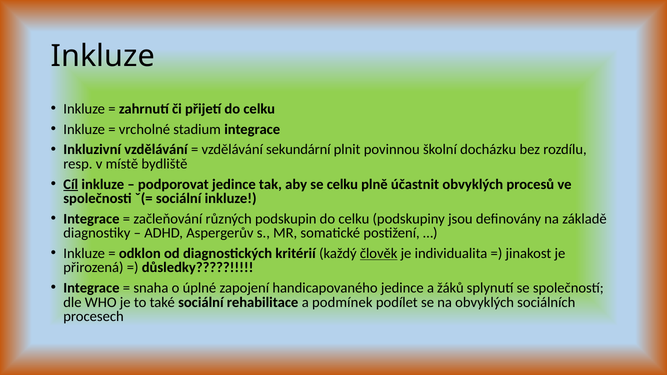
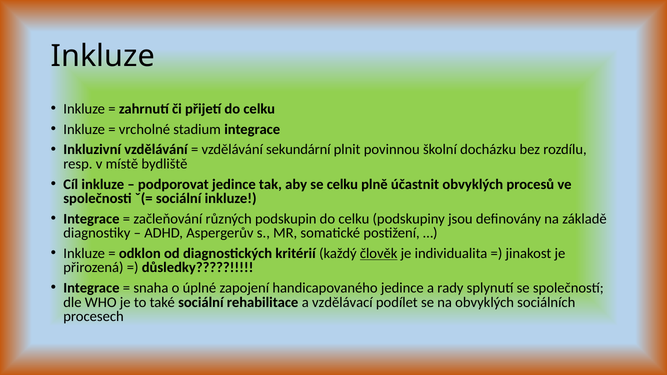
Cíl underline: present -> none
žáků: žáků -> rady
podmínek: podmínek -> vzdělávací
